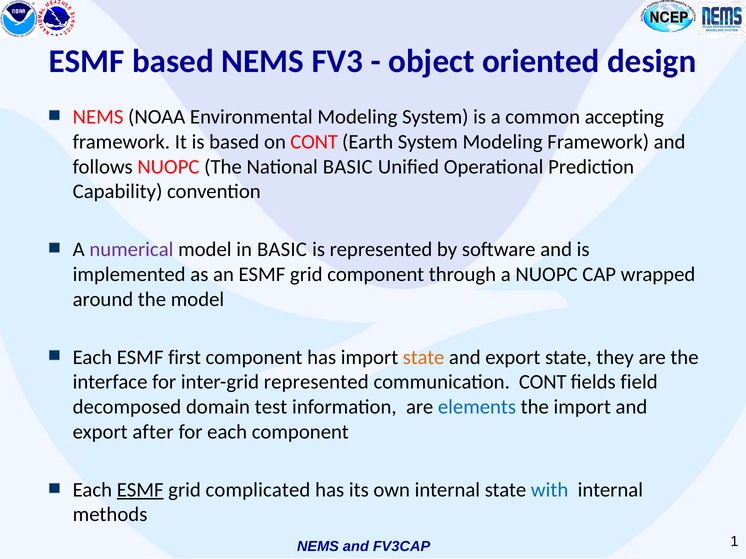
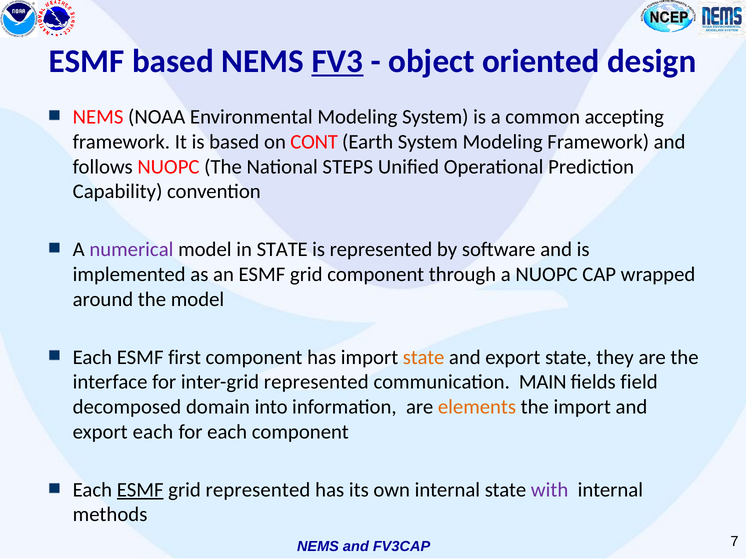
FV3 underline: none -> present
National BASIC: BASIC -> STEPS
in BASIC: BASIC -> STATE
communication CONT: CONT -> MAIN
test: test -> into
elements colour: blue -> orange
export after: after -> each
grid complicated: complicated -> represented
with colour: blue -> purple
1: 1 -> 7
